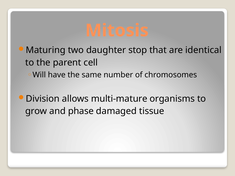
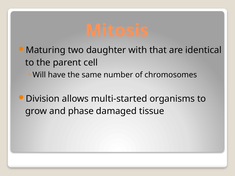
stop: stop -> with
multi-mature: multi-mature -> multi-started
